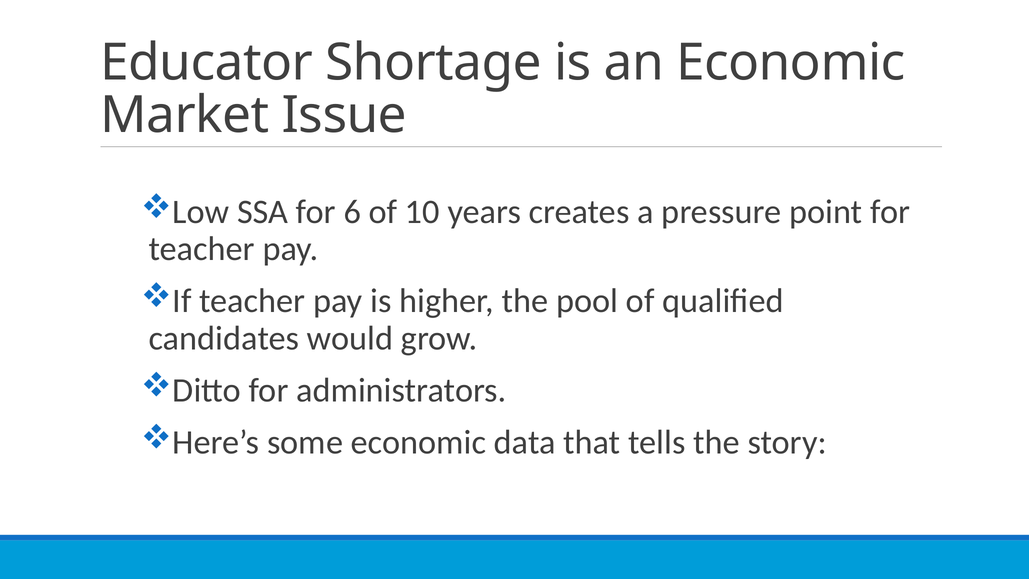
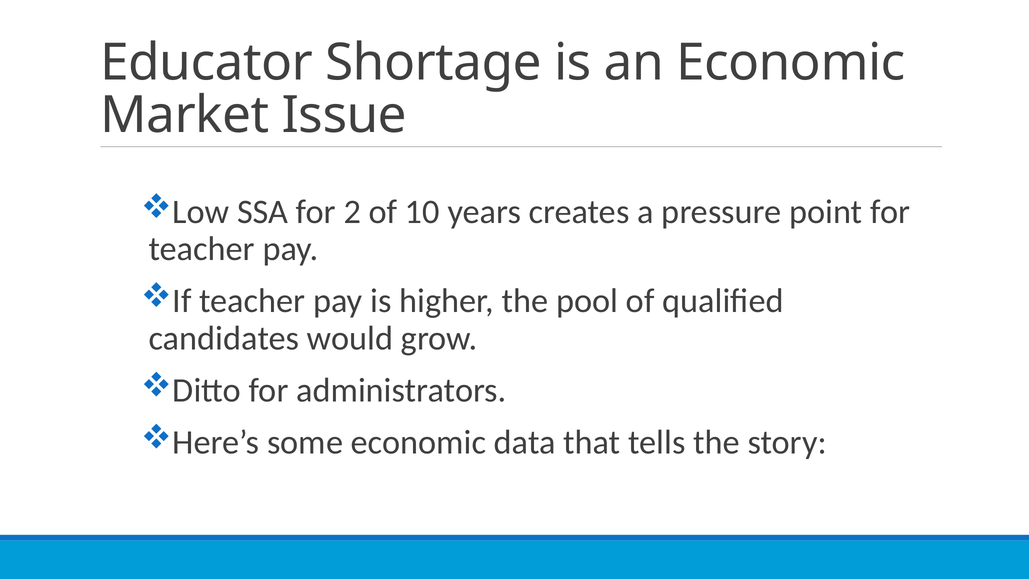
6: 6 -> 2
